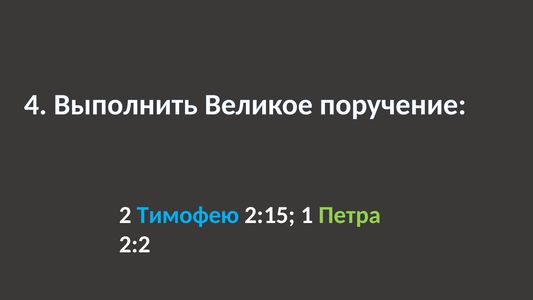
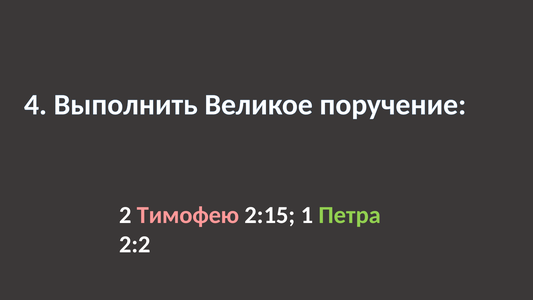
Тимофею colour: light blue -> pink
